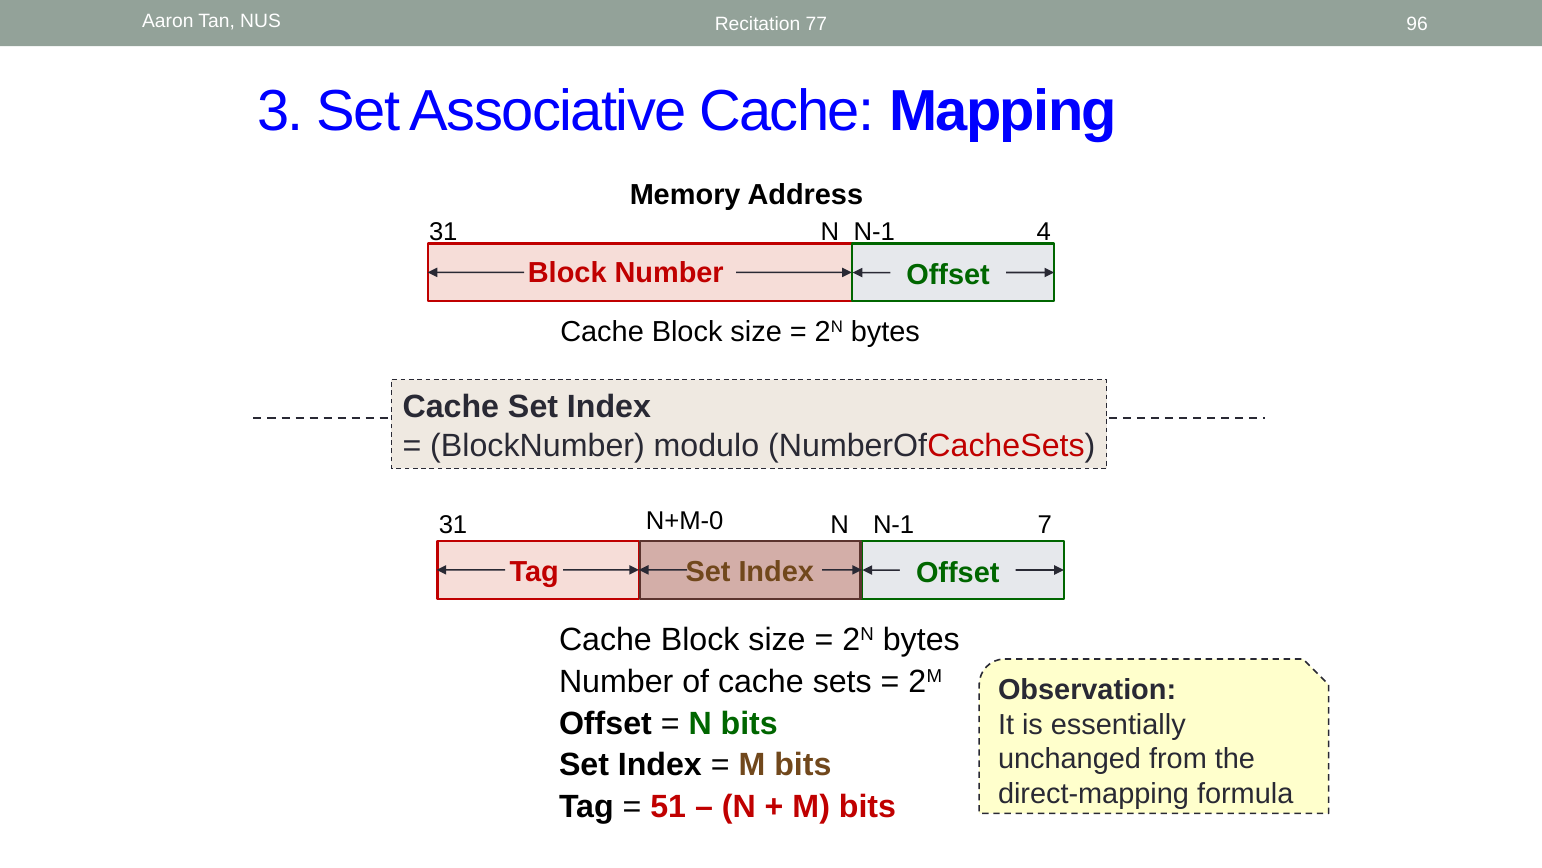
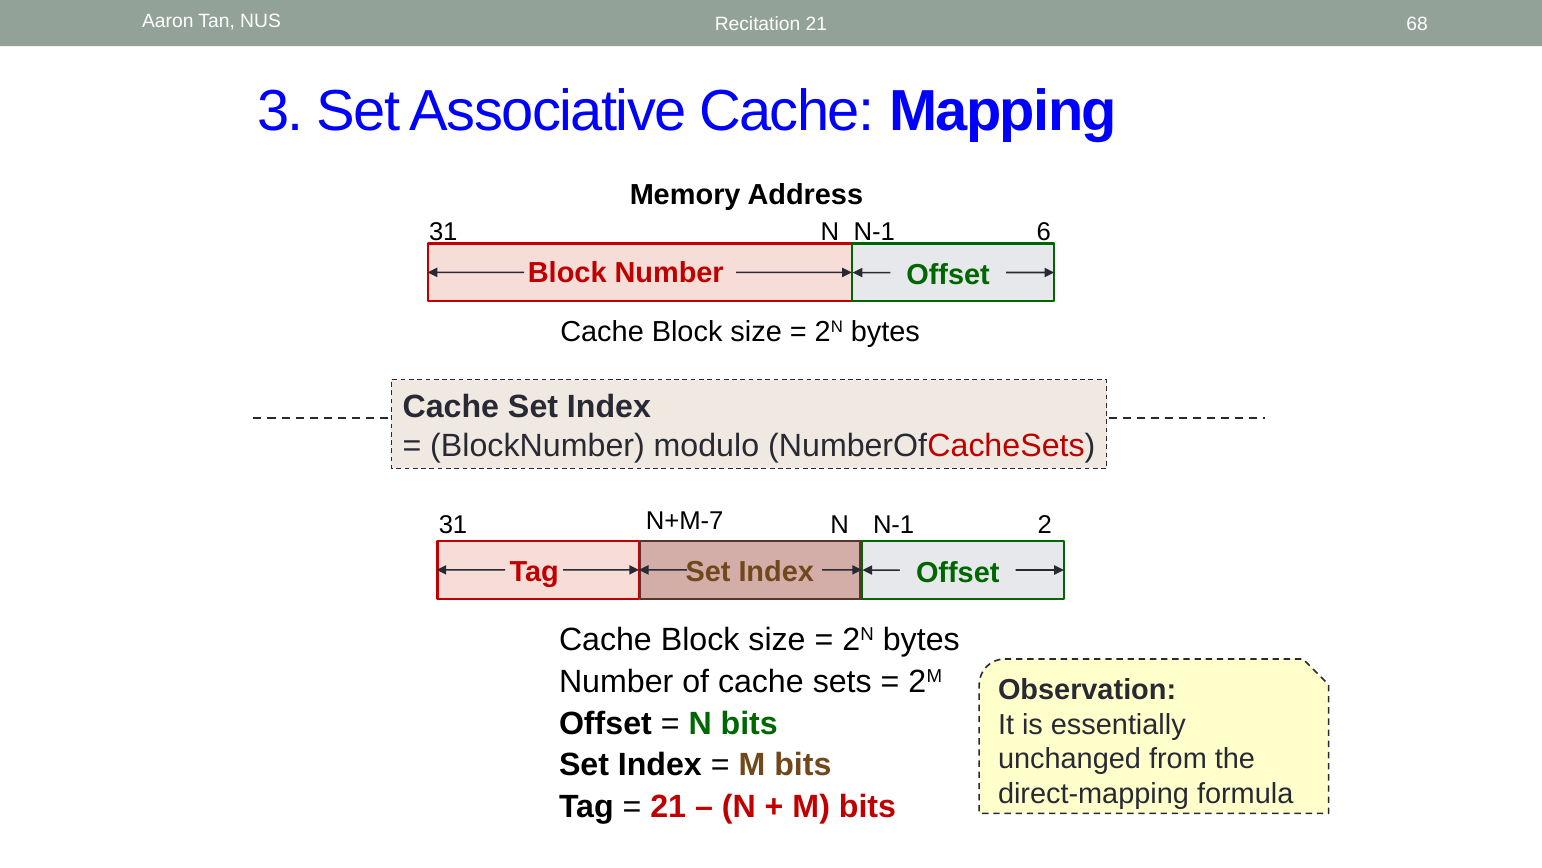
96: 96 -> 68
Recitation 77: 77 -> 21
4: 4 -> 6
N+M-0: N+M-0 -> N+M-7
7: 7 -> 2
51 at (668, 806): 51 -> 21
